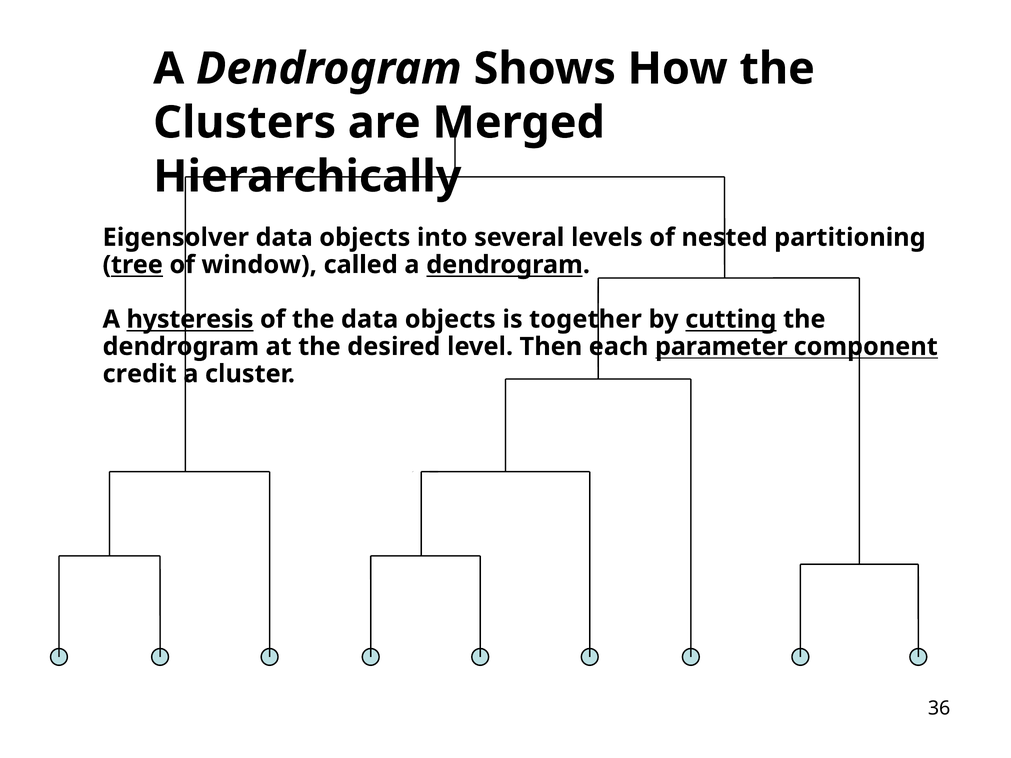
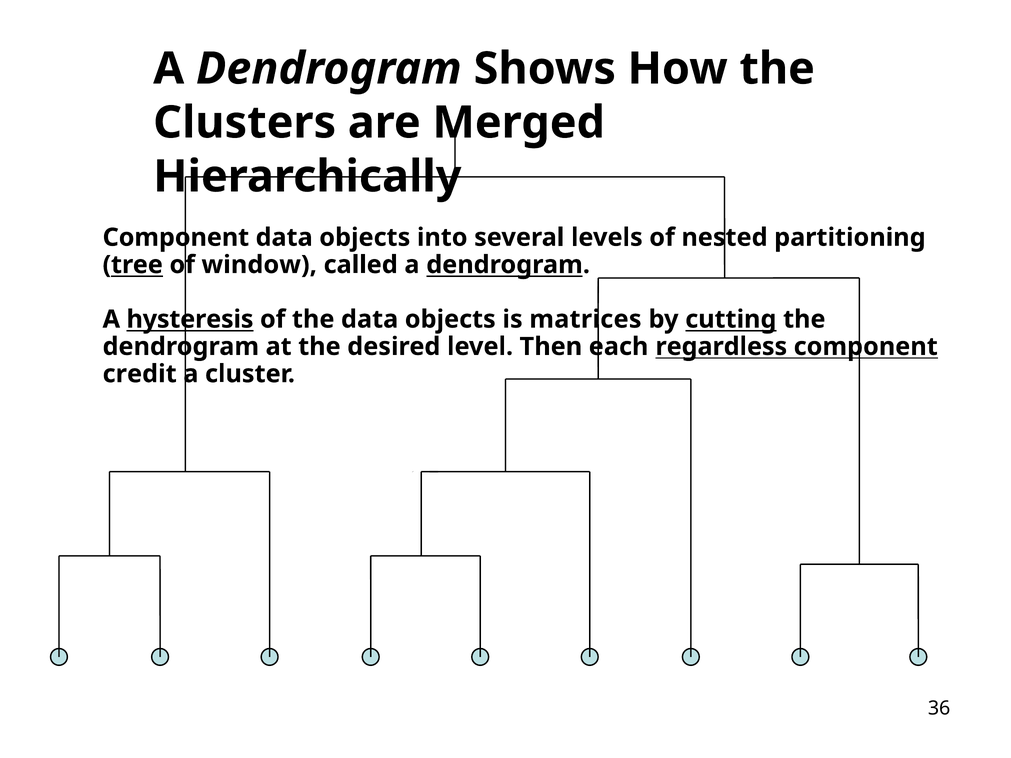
Eigensolver at (176, 238): Eigensolver -> Component
together: together -> matrices
parameter: parameter -> regardless
